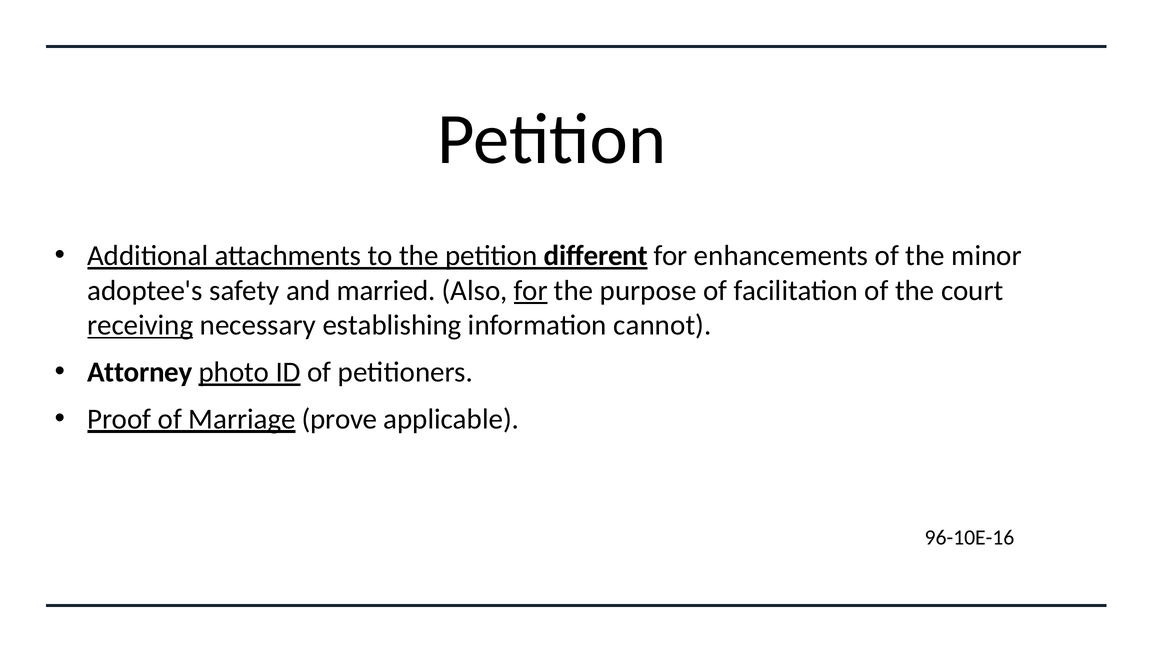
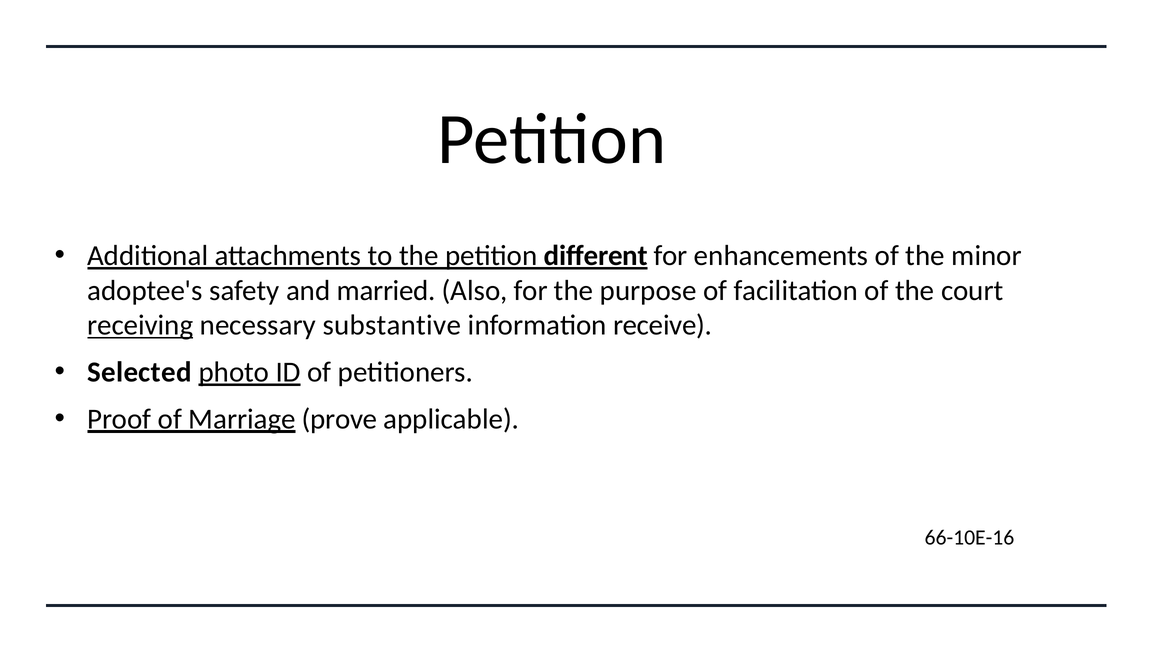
for at (531, 291) underline: present -> none
establishing: establishing -> substantive
cannot: cannot -> receive
Attorney: Attorney -> Selected
96-10E-16: 96-10E-16 -> 66-10E-16
